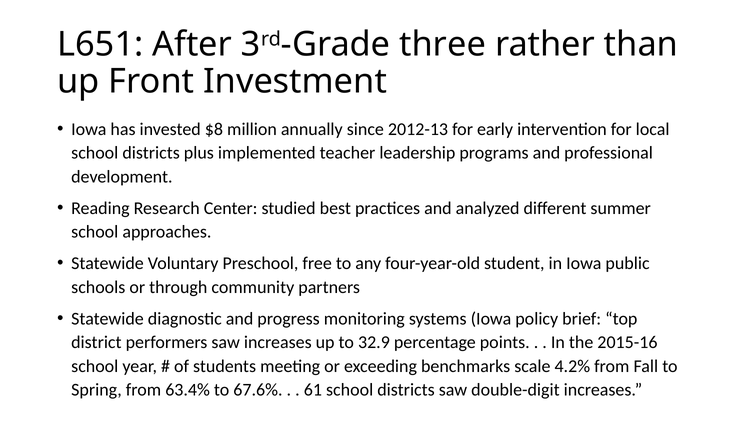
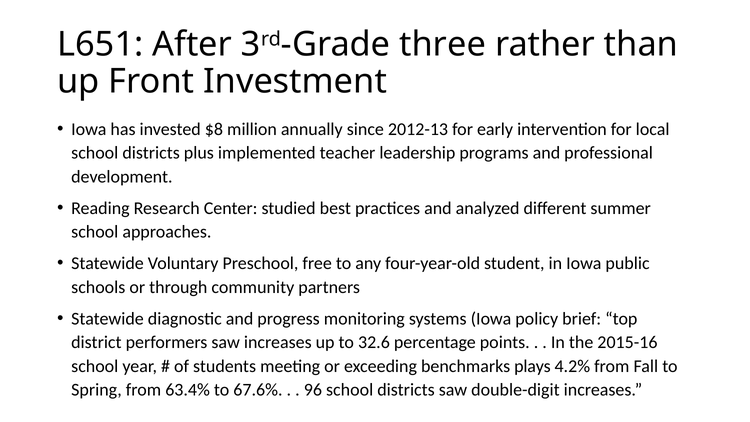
32.9: 32.9 -> 32.6
scale: scale -> plays
61: 61 -> 96
